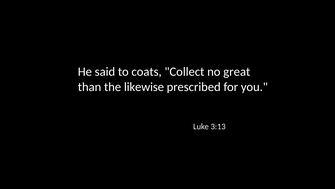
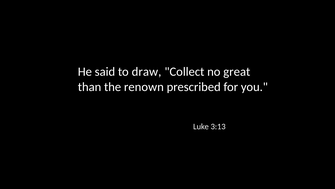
coats: coats -> draw
likewise: likewise -> renown
